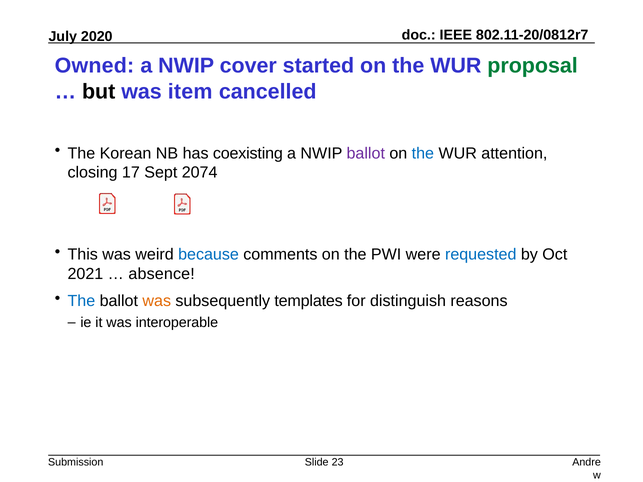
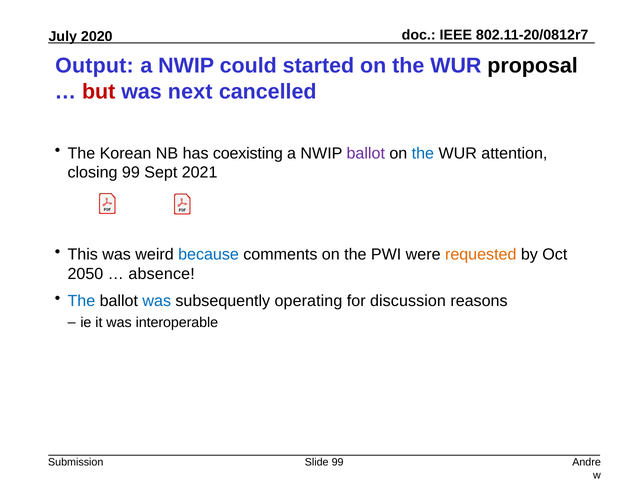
Owned: Owned -> Output
cover: cover -> could
proposal colour: green -> black
but colour: black -> red
item: item -> next
closing 17: 17 -> 99
2074: 2074 -> 2021
requested colour: blue -> orange
2021: 2021 -> 2050
was at (157, 301) colour: orange -> blue
templates: templates -> operating
distinguish: distinguish -> discussion
Slide 23: 23 -> 99
